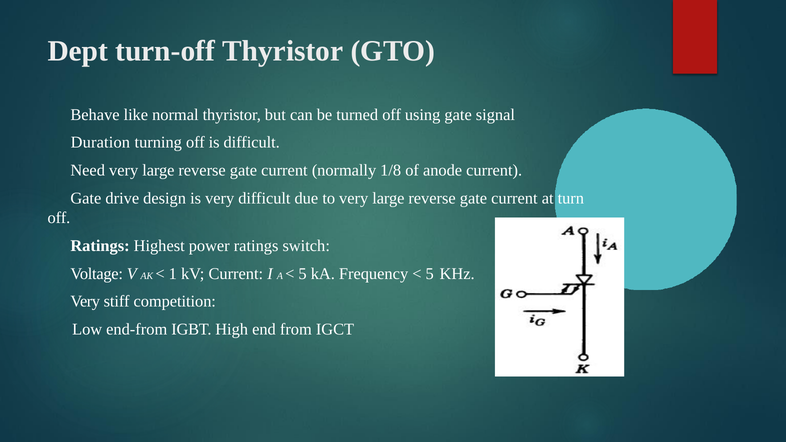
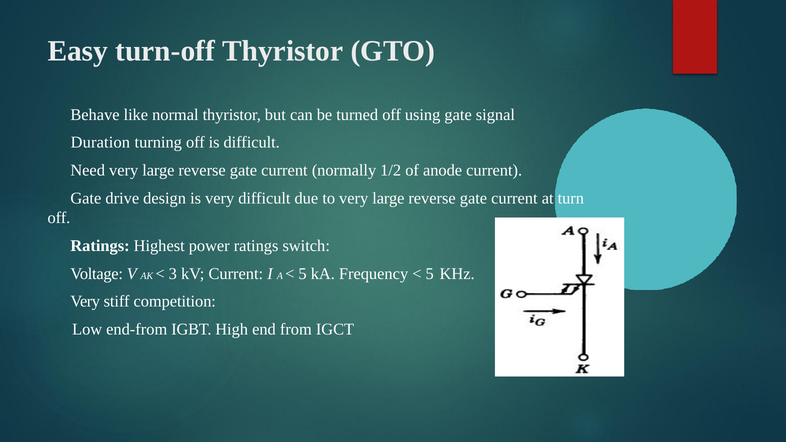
Dept: Dept -> Easy
1/8: 1/8 -> 1/2
1: 1 -> 3
